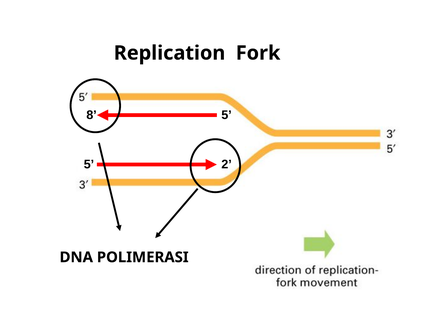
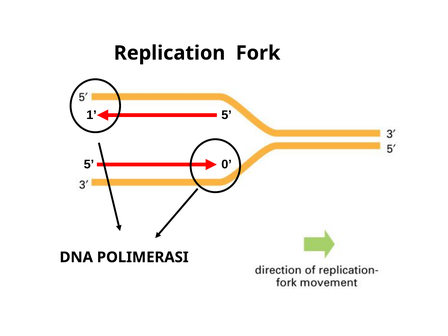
8: 8 -> 1
2: 2 -> 0
